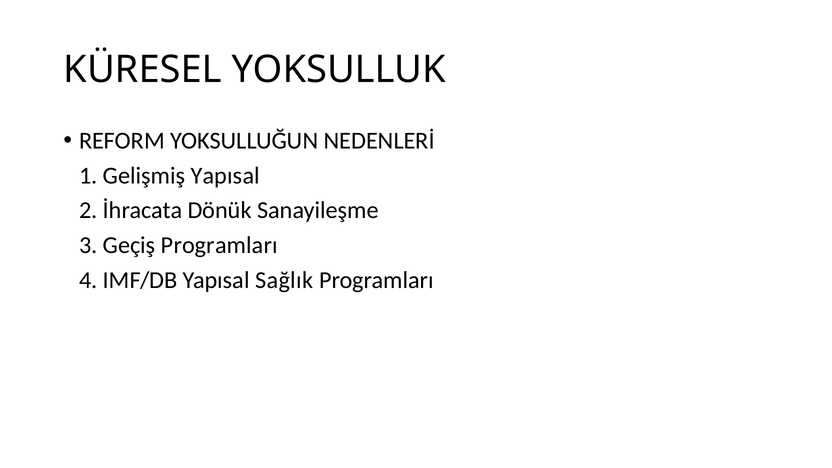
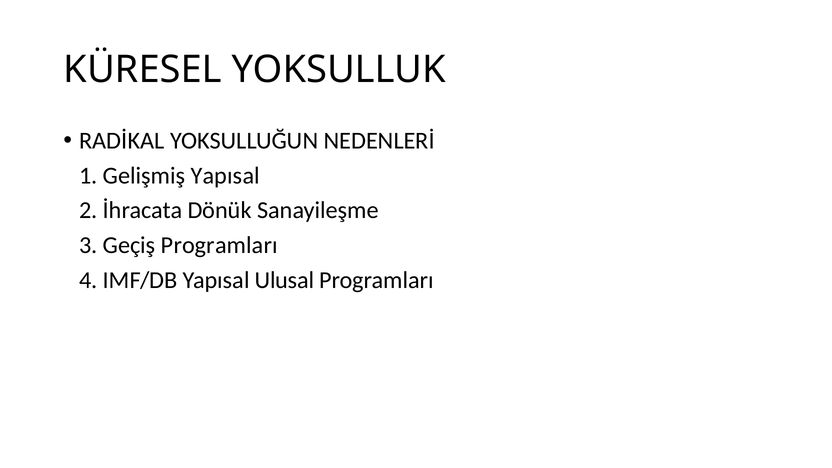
REFORM: REFORM -> RADİKAL
Sağlık: Sağlık -> Ulusal
